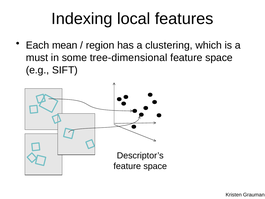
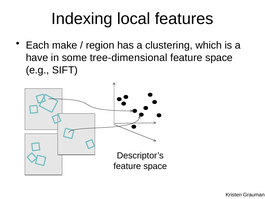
mean: mean -> make
must: must -> have
